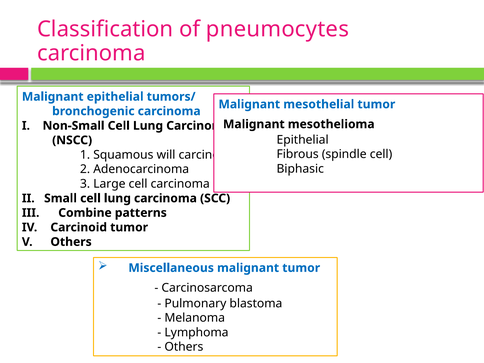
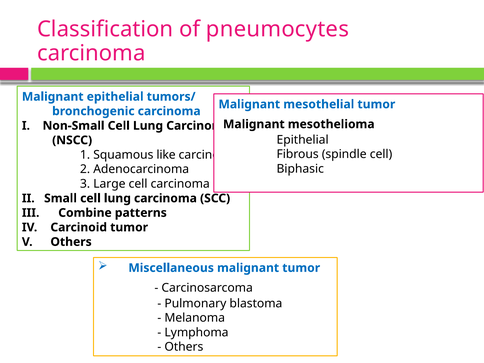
will: will -> like
